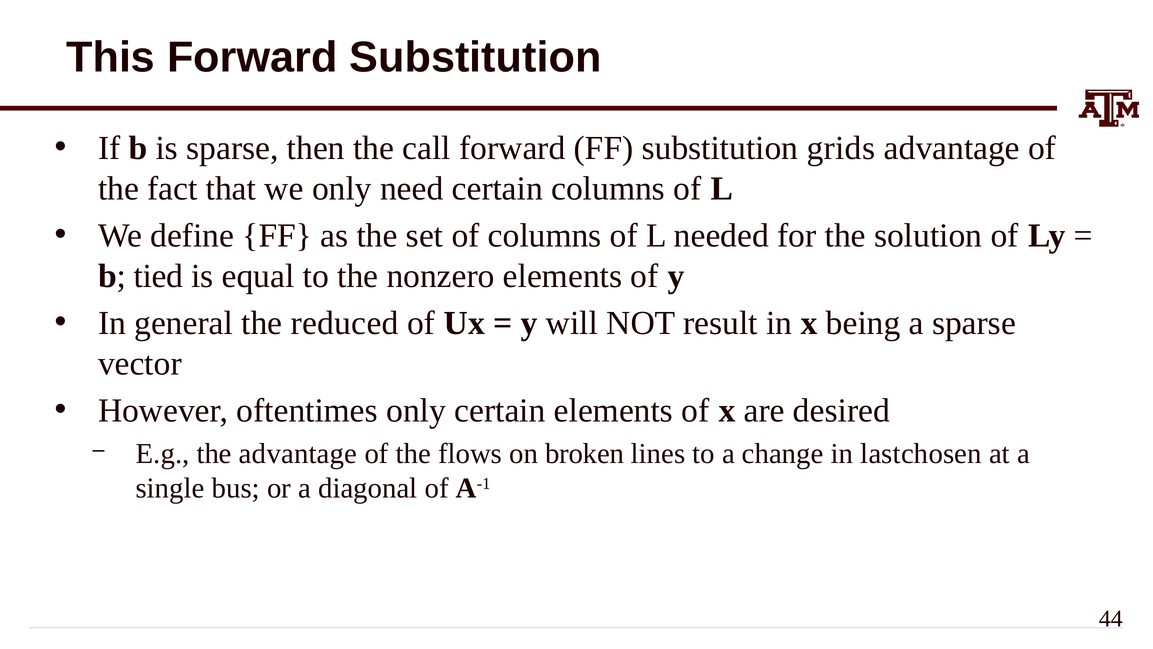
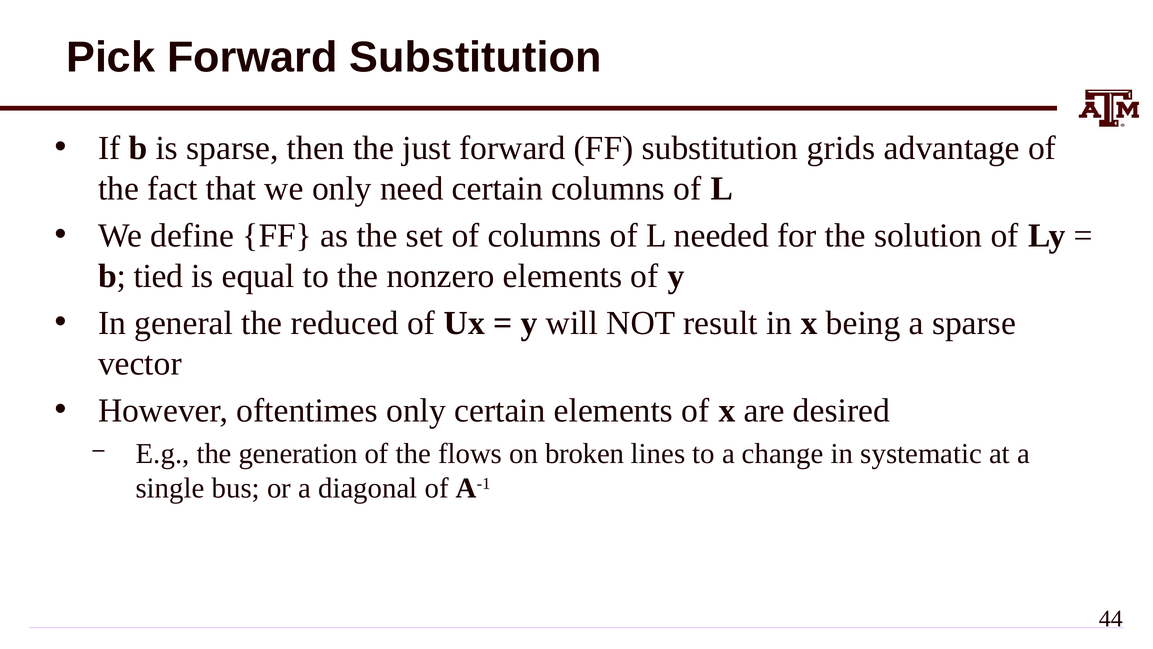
This: This -> Pick
call: call -> just
the advantage: advantage -> generation
lastchosen: lastchosen -> systematic
